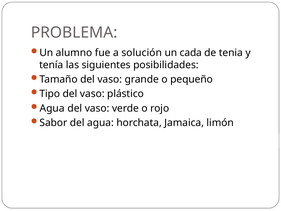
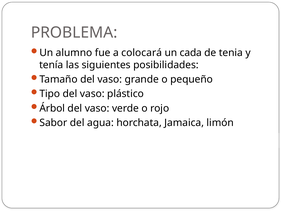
solución: solución -> colocará
Agua at (52, 108): Agua -> Árbol
